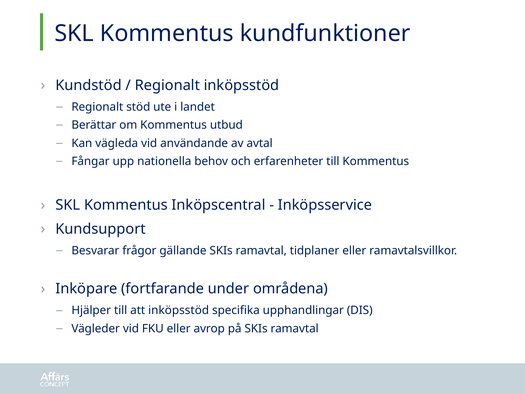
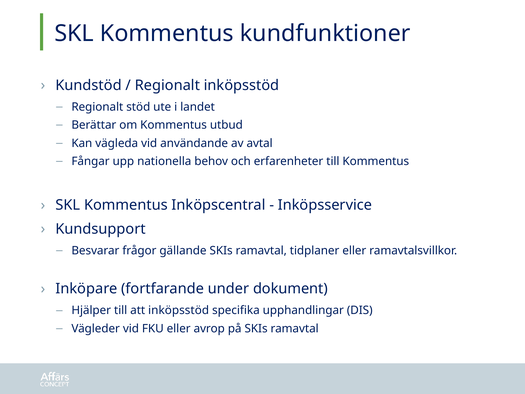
områdena: områdena -> dokument
